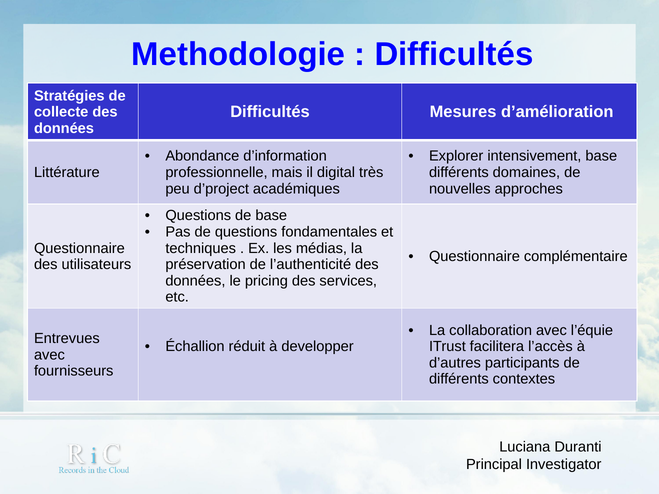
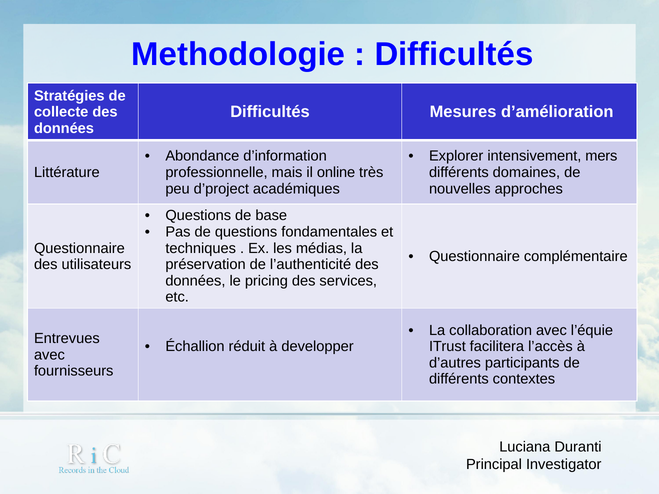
intensivement base: base -> mers
digital: digital -> online
